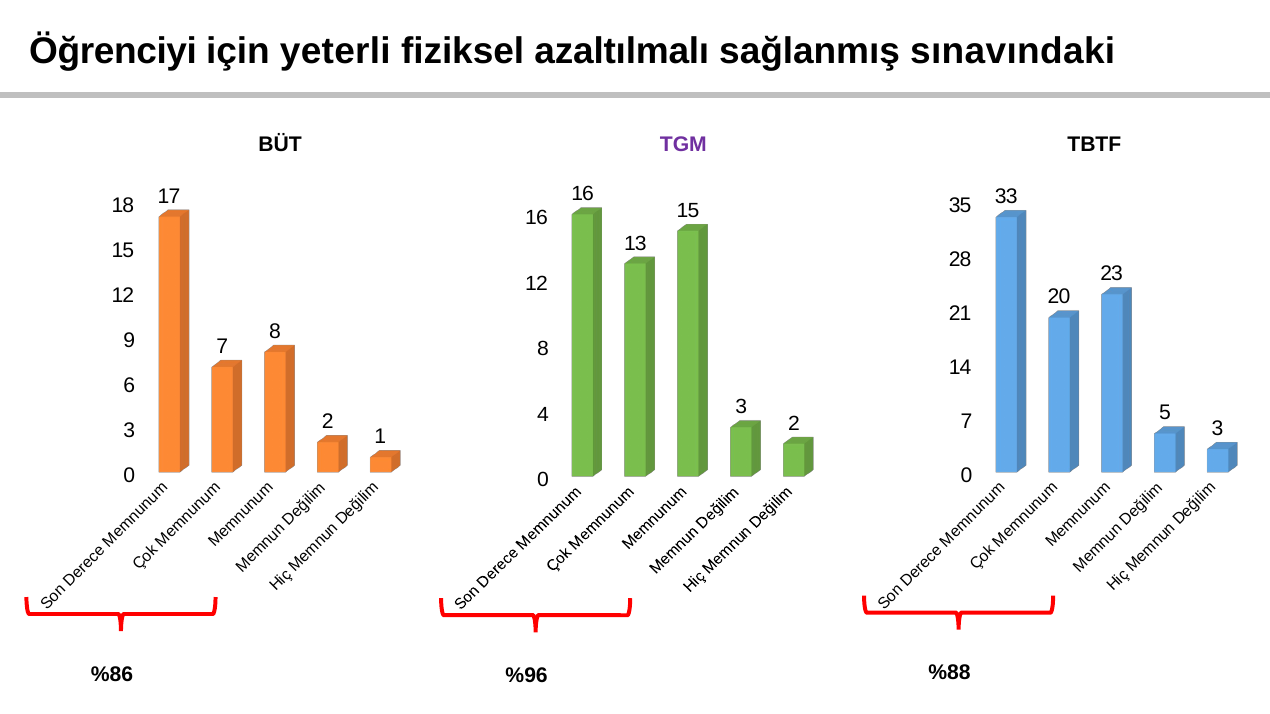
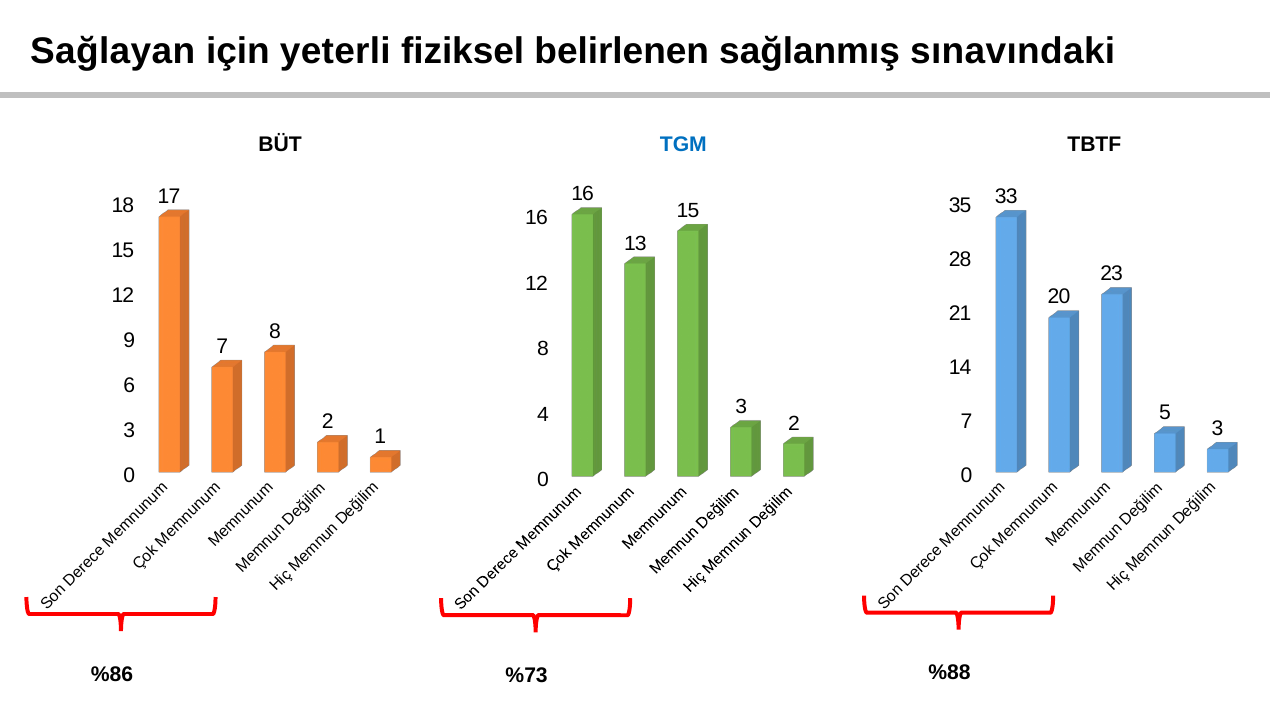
Öğrenciyi: Öğrenciyi -> Sağlayan
azaltılmalı: azaltılmalı -> belirlenen
TGM colour: purple -> blue
%96: %96 -> %73
